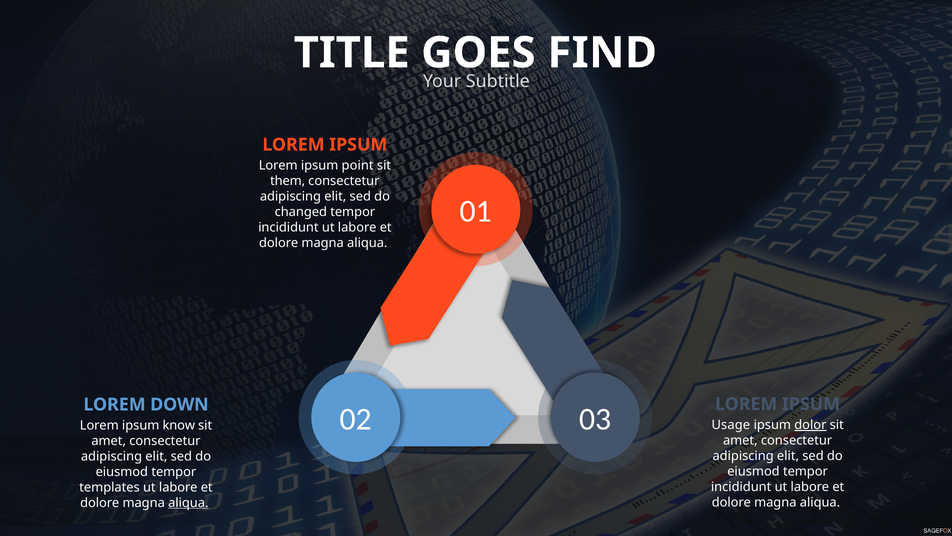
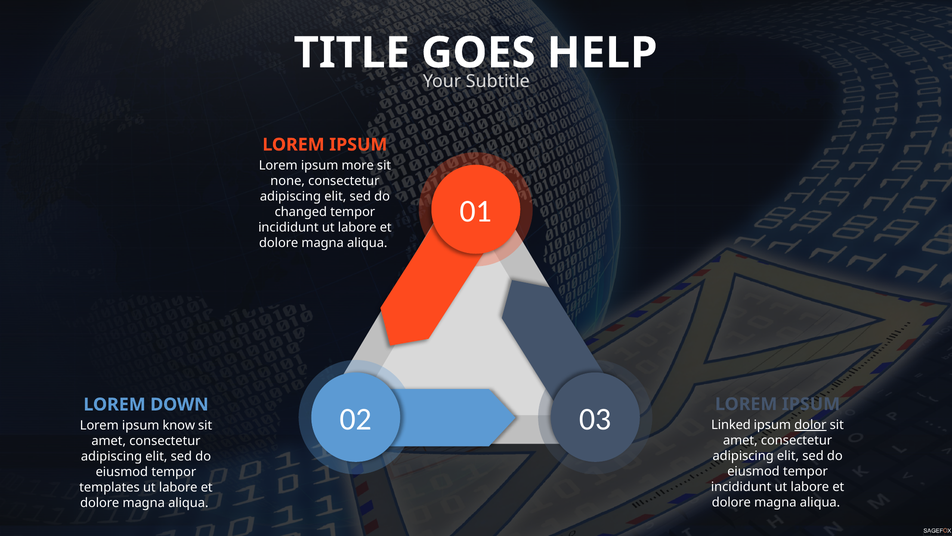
FIND: FIND -> HELP
point: point -> more
them: them -> none
Usage: Usage -> Linked
aliqua at (188, 502) underline: present -> none
